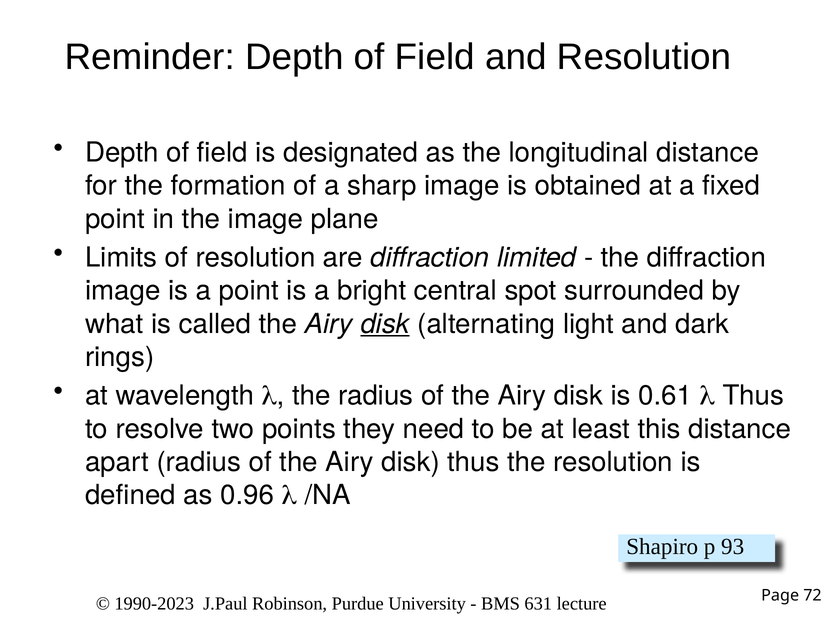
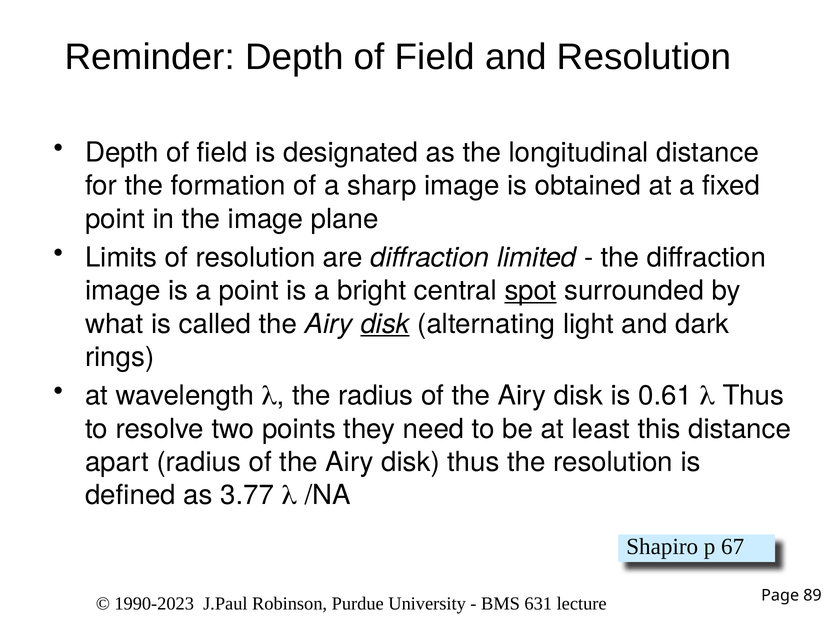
spot underline: none -> present
0.96: 0.96 -> 3.77
93: 93 -> 67
72: 72 -> 89
